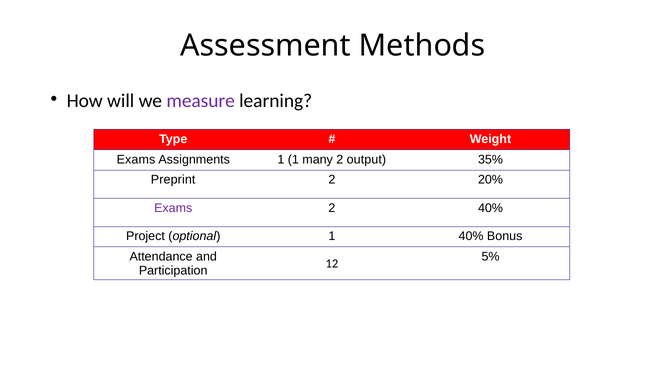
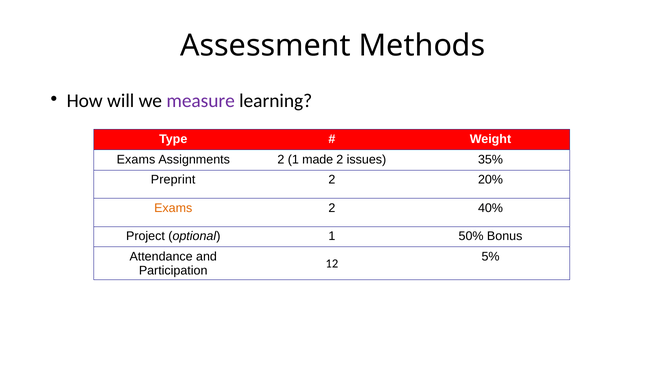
Assignments 1: 1 -> 2
many: many -> made
output: output -> issues
Exams at (173, 208) colour: purple -> orange
1 40%: 40% -> 50%
